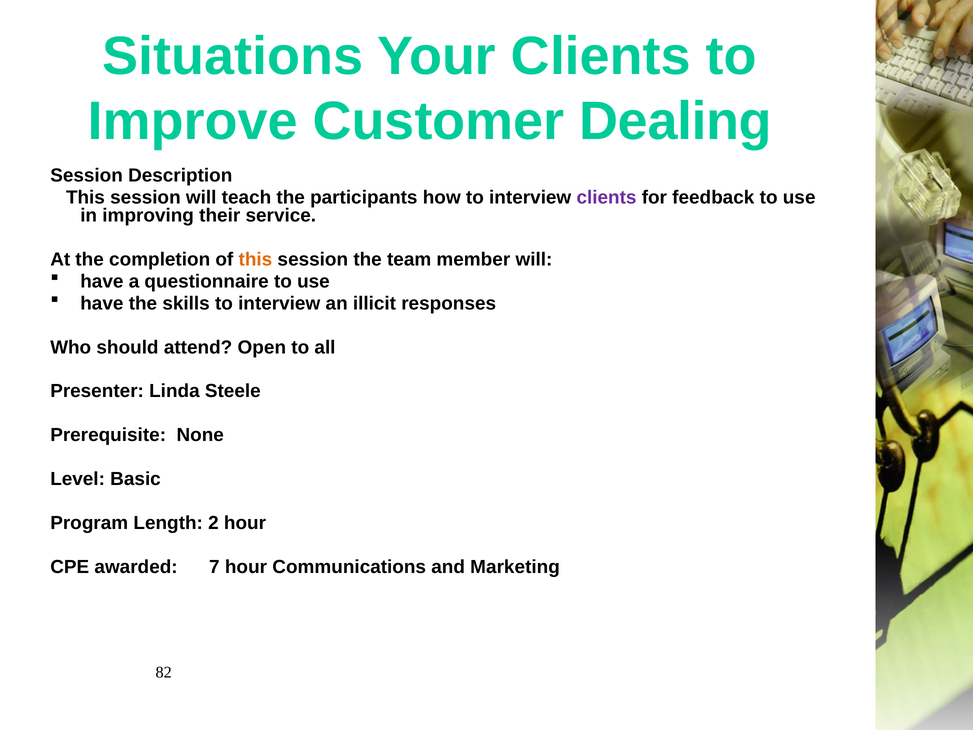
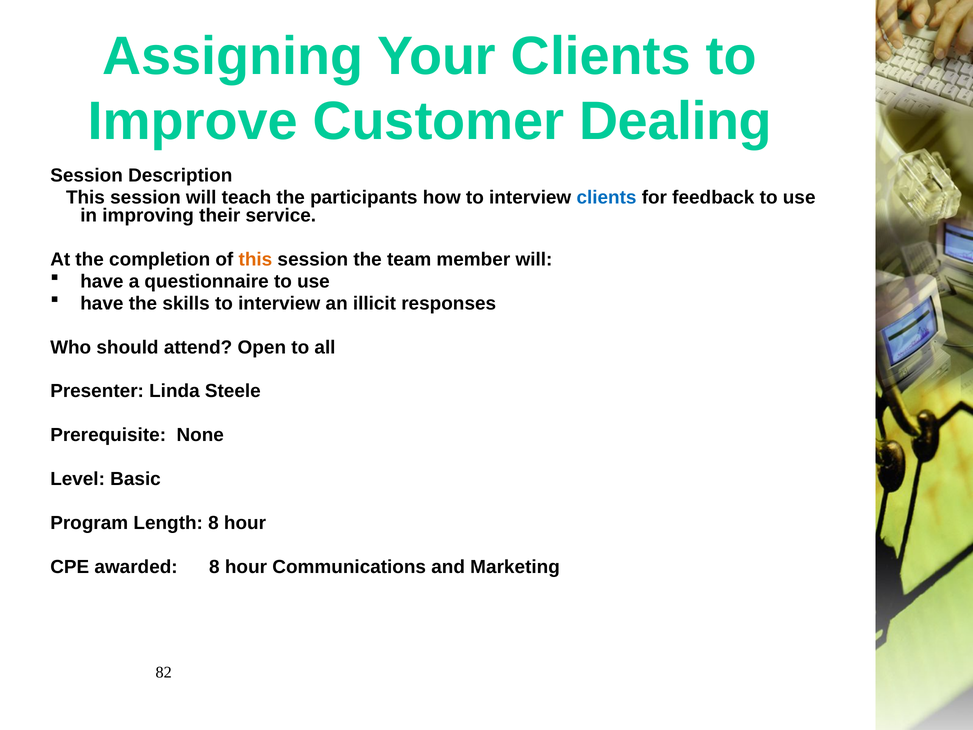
Situations: Situations -> Assigning
clients at (607, 197) colour: purple -> blue
Length 2: 2 -> 8
awarded 7: 7 -> 8
